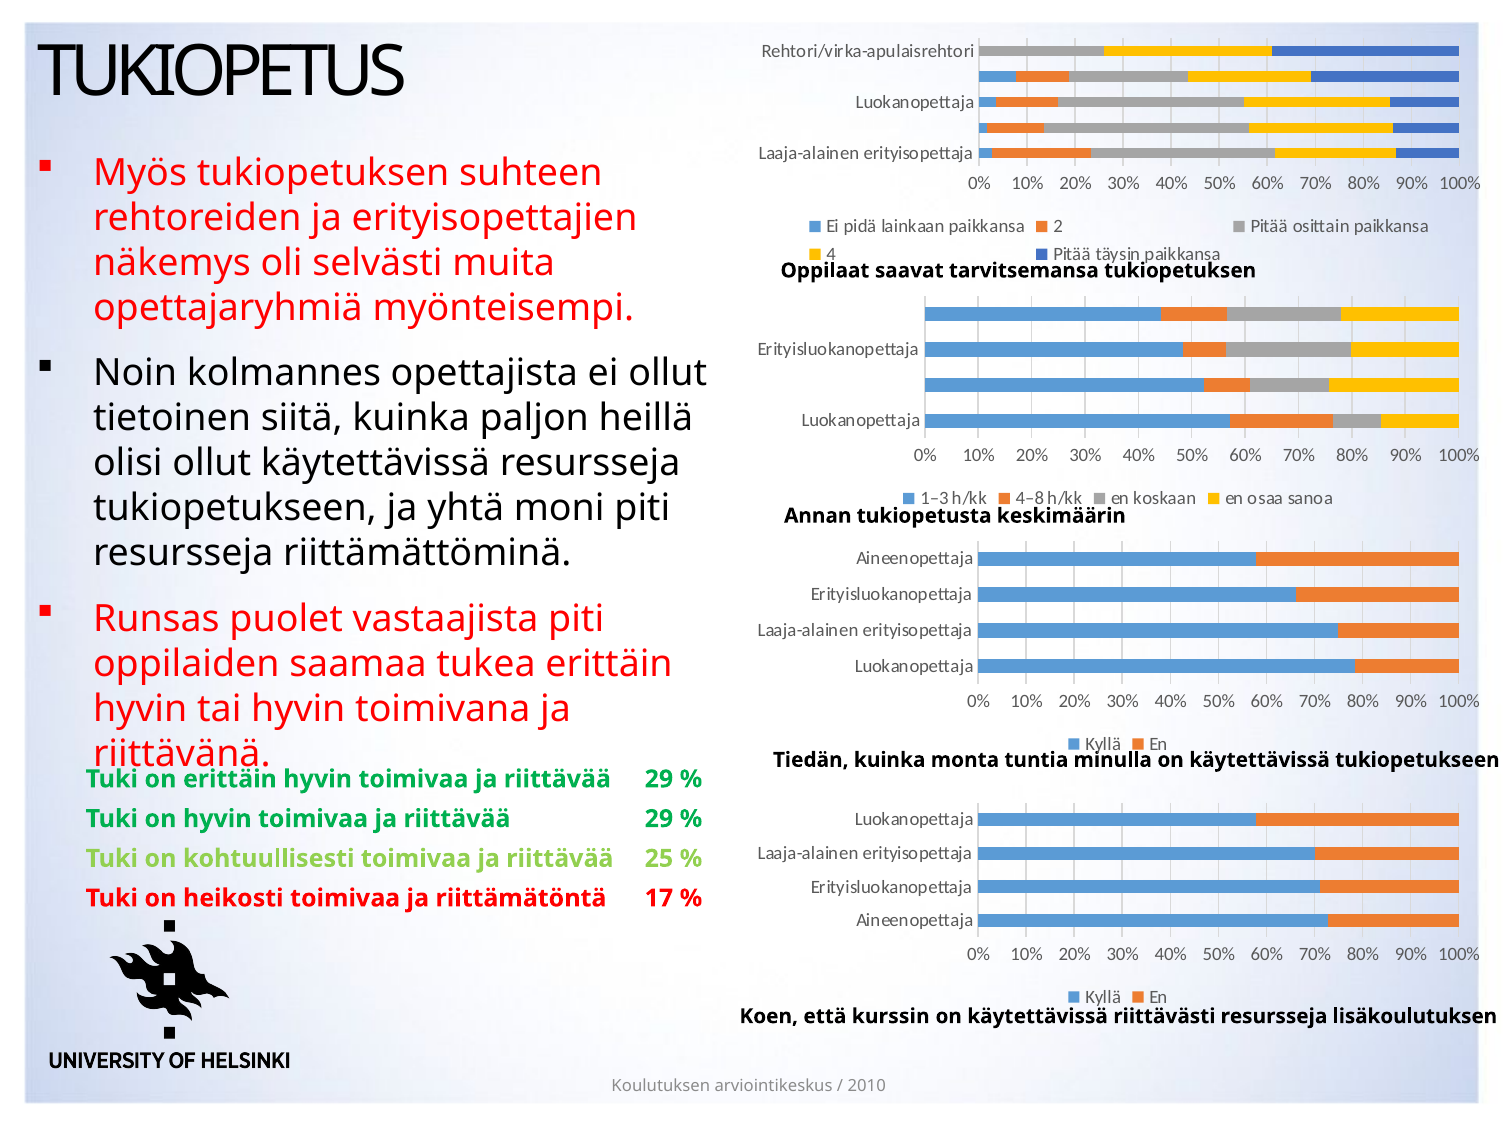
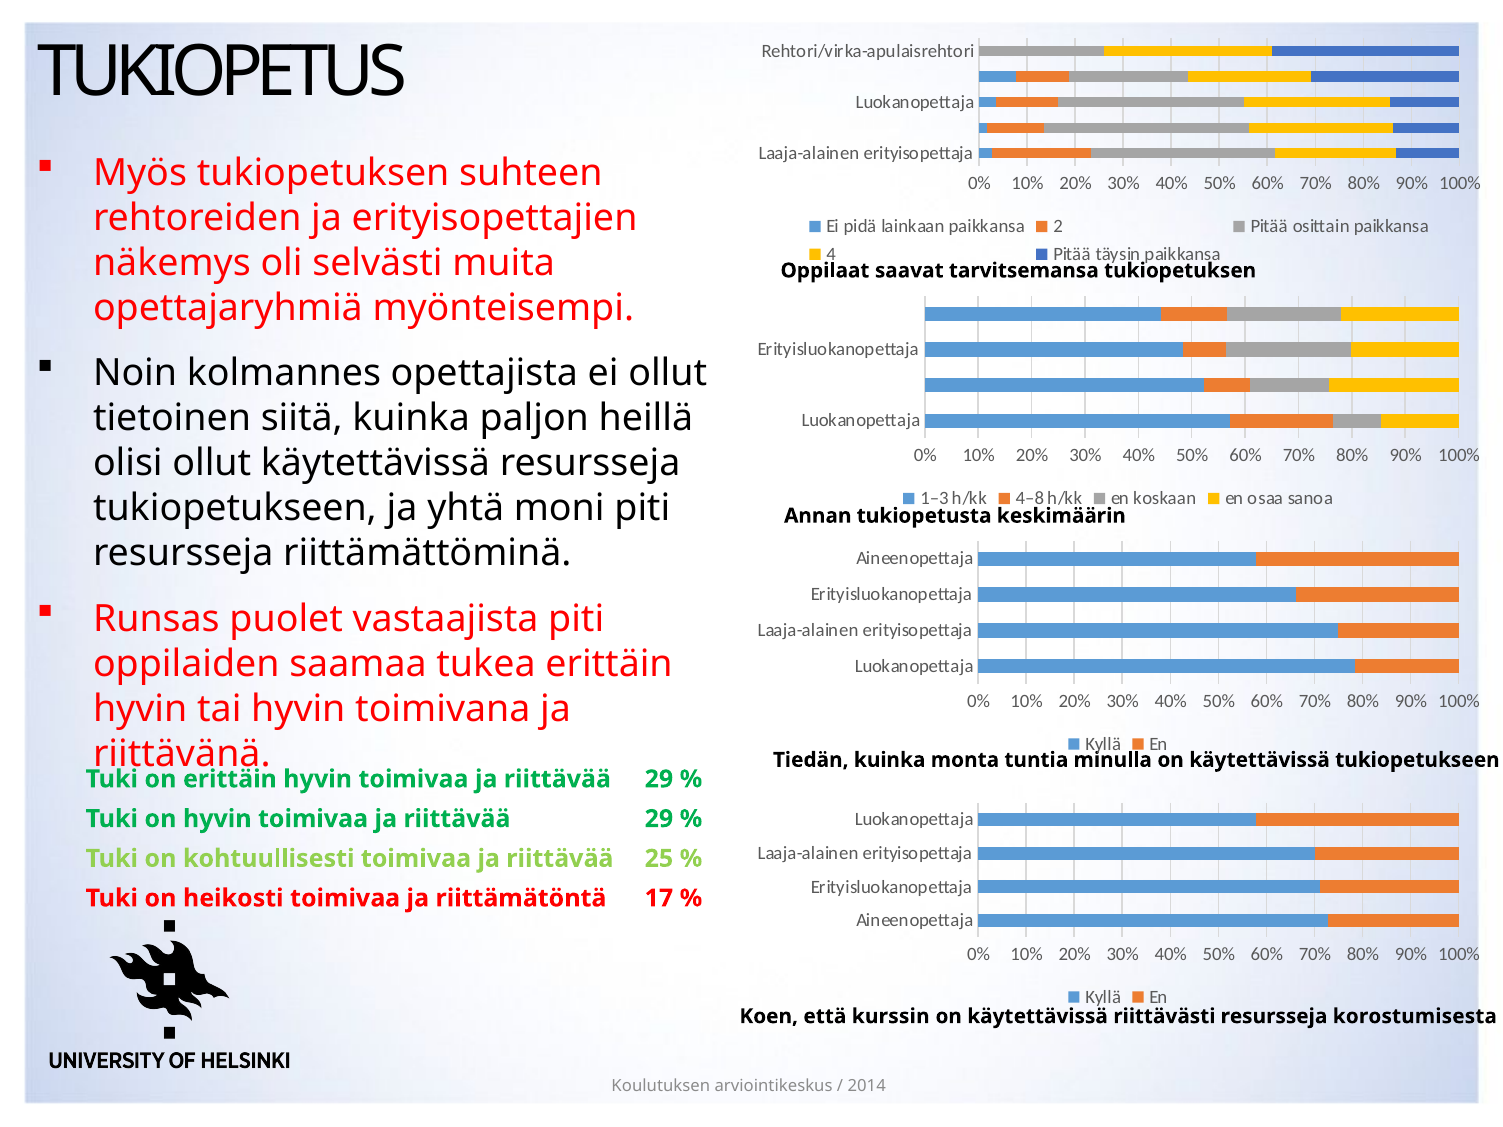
lisäkoulutuksen: lisäkoulutuksen -> korostumisesta
2010: 2010 -> 2014
